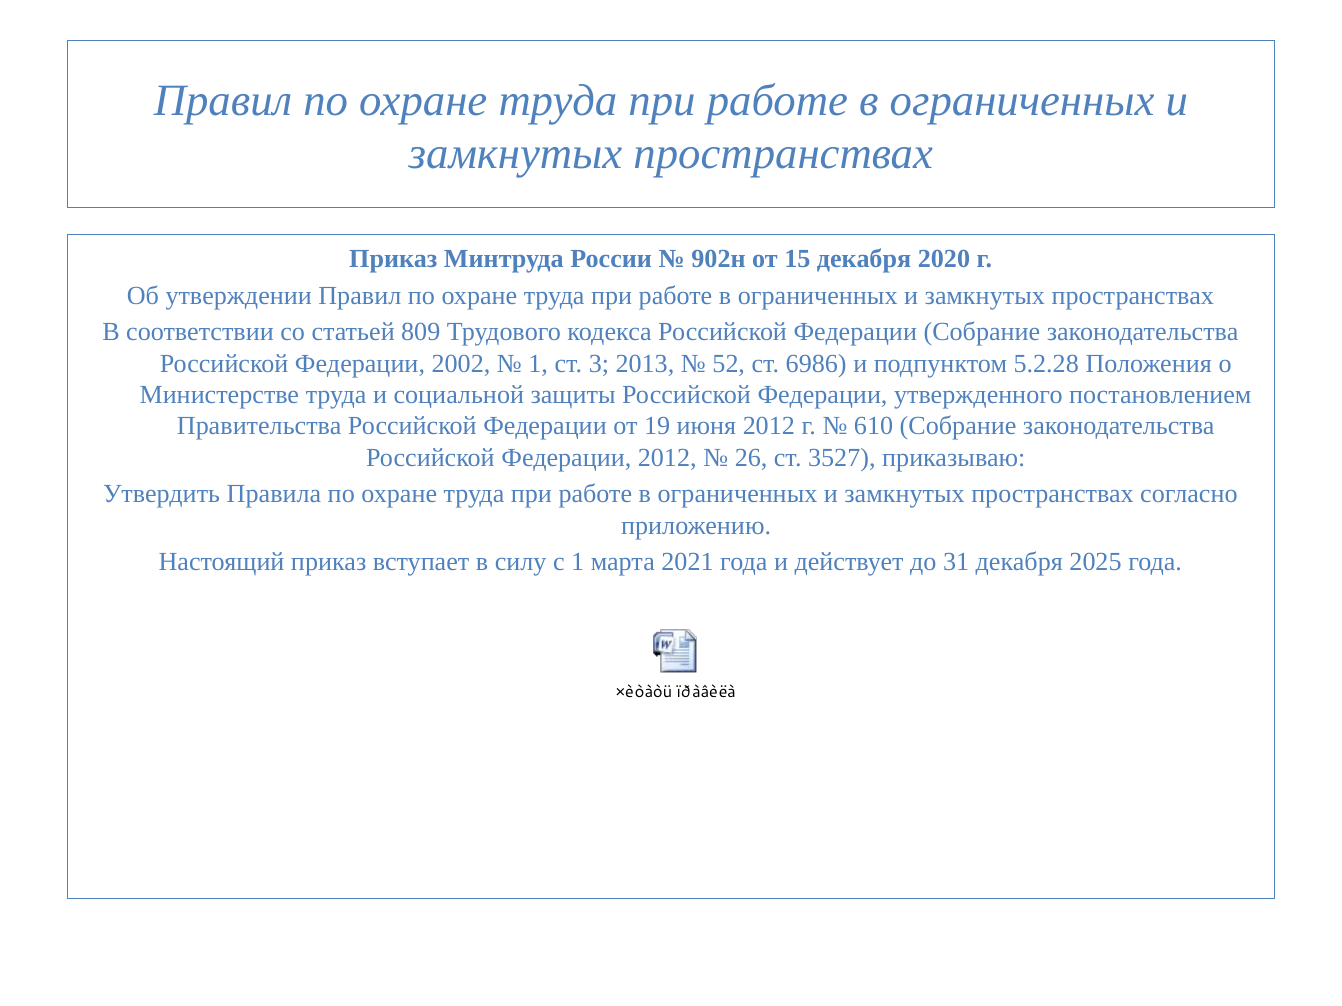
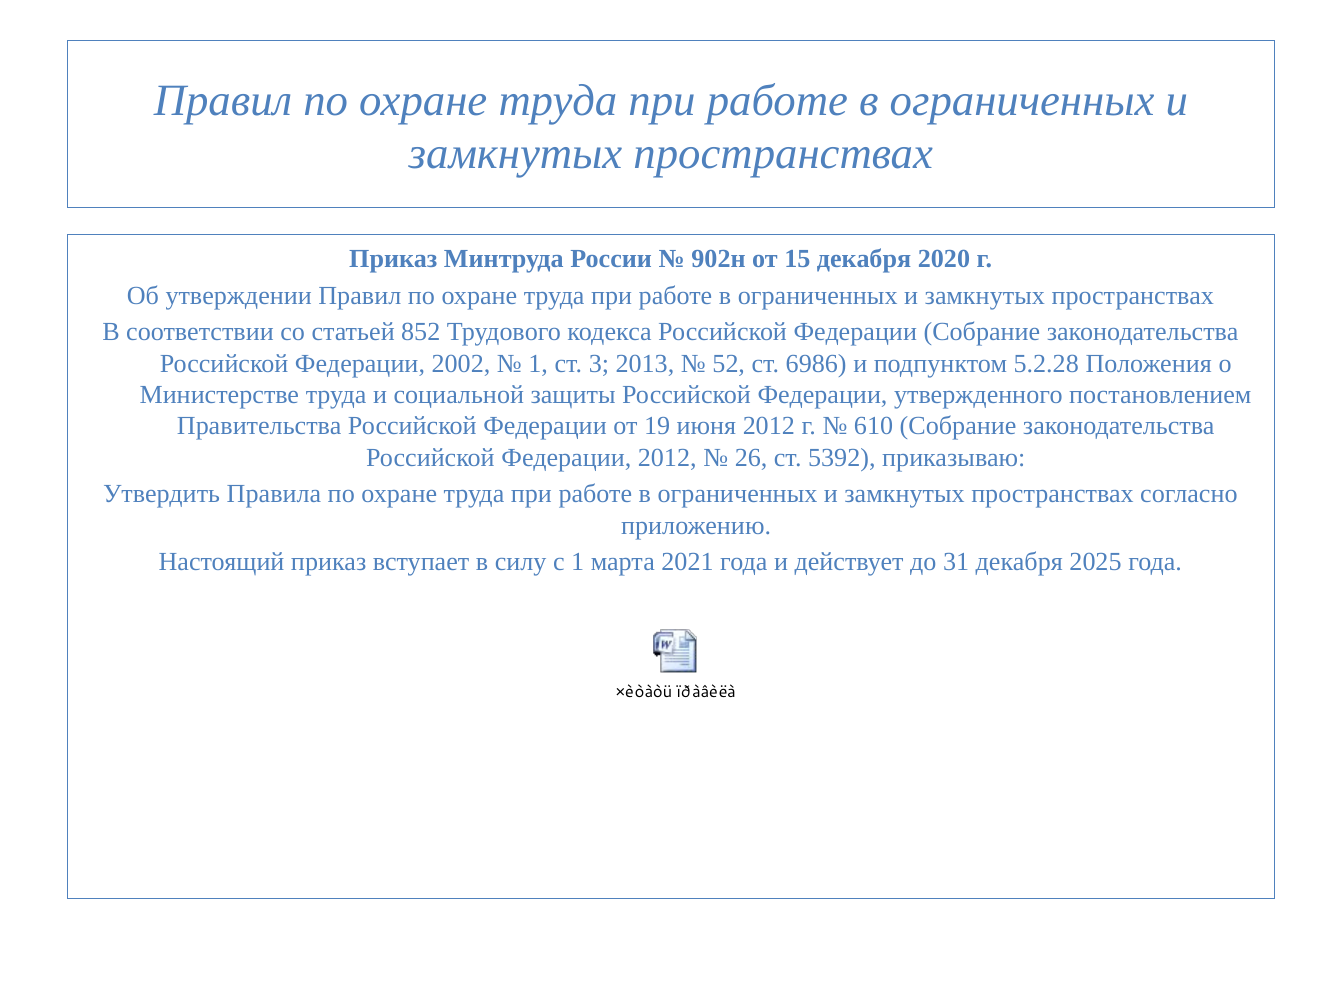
809: 809 -> 852
3527: 3527 -> 5392
